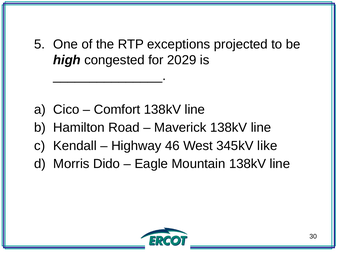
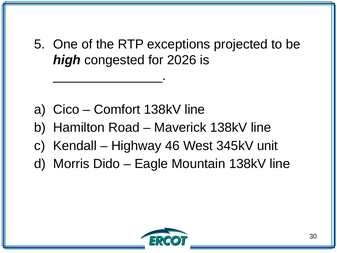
2029: 2029 -> 2026
like: like -> unit
